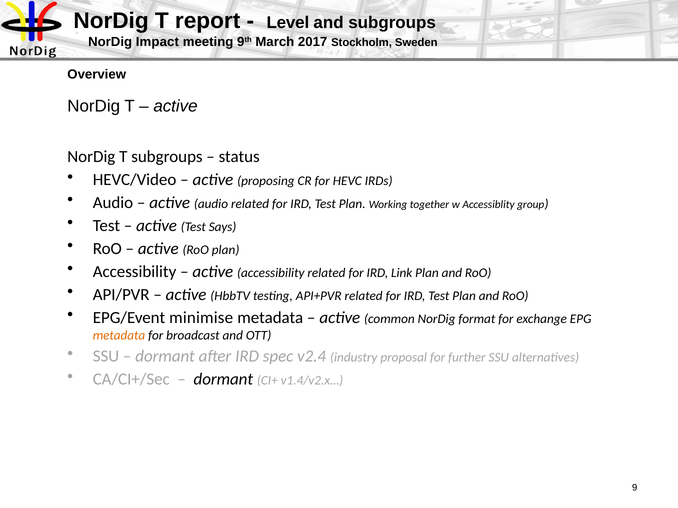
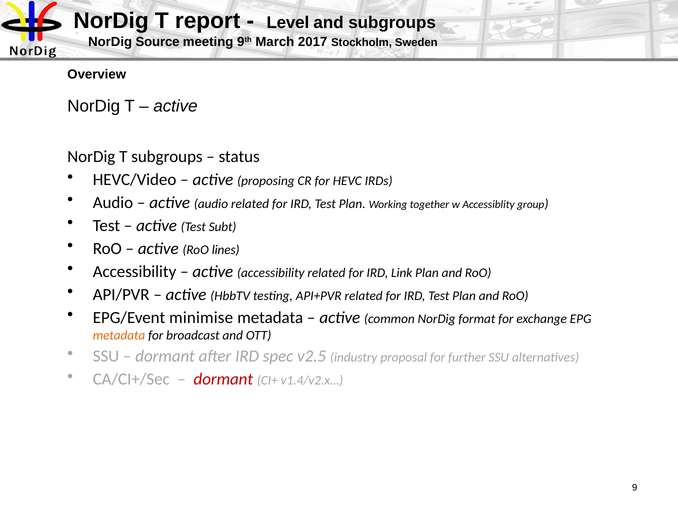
Impact: Impact -> Source
Says: Says -> Subt
RoO plan: plan -> lines
v2.4: v2.4 -> v2.5
dormant at (223, 380) colour: black -> red
